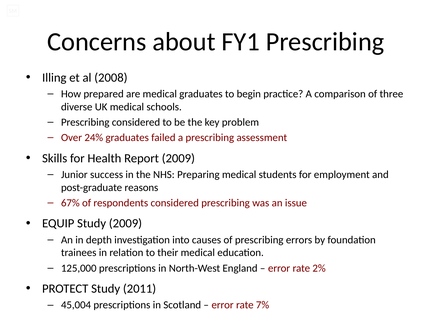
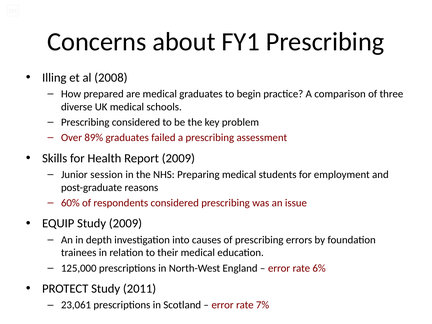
24%: 24% -> 89%
success: success -> session
67%: 67% -> 60%
2%: 2% -> 6%
45,004: 45,004 -> 23,061
